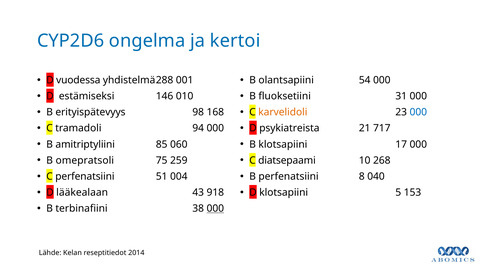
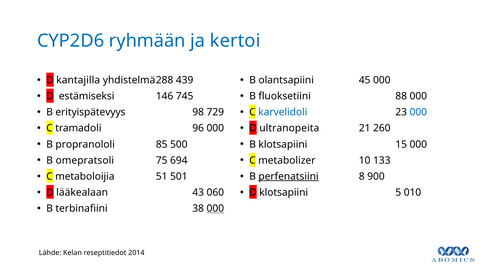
ongelma: ongelma -> ryhmään
vuodessa: vuodessa -> kantajilla
001: 001 -> 439
54: 54 -> 45
010: 010 -> 745
31: 31 -> 88
168: 168 -> 729
karvelidoli colour: orange -> blue
94: 94 -> 96
psykiatreista: psykiatreista -> ultranopeita
717: 717 -> 260
amitriptyliini: amitriptyliini -> propranololi
060: 060 -> 500
17: 17 -> 15
259: 259 -> 694
diatsepaami: diatsepaami -> metabolizer
268: 268 -> 133
C perfenatsiini: perfenatsiini -> metaboloijia
004: 004 -> 501
perfenatsiini at (289, 176) underline: none -> present
040: 040 -> 900
918: 918 -> 060
153: 153 -> 010
